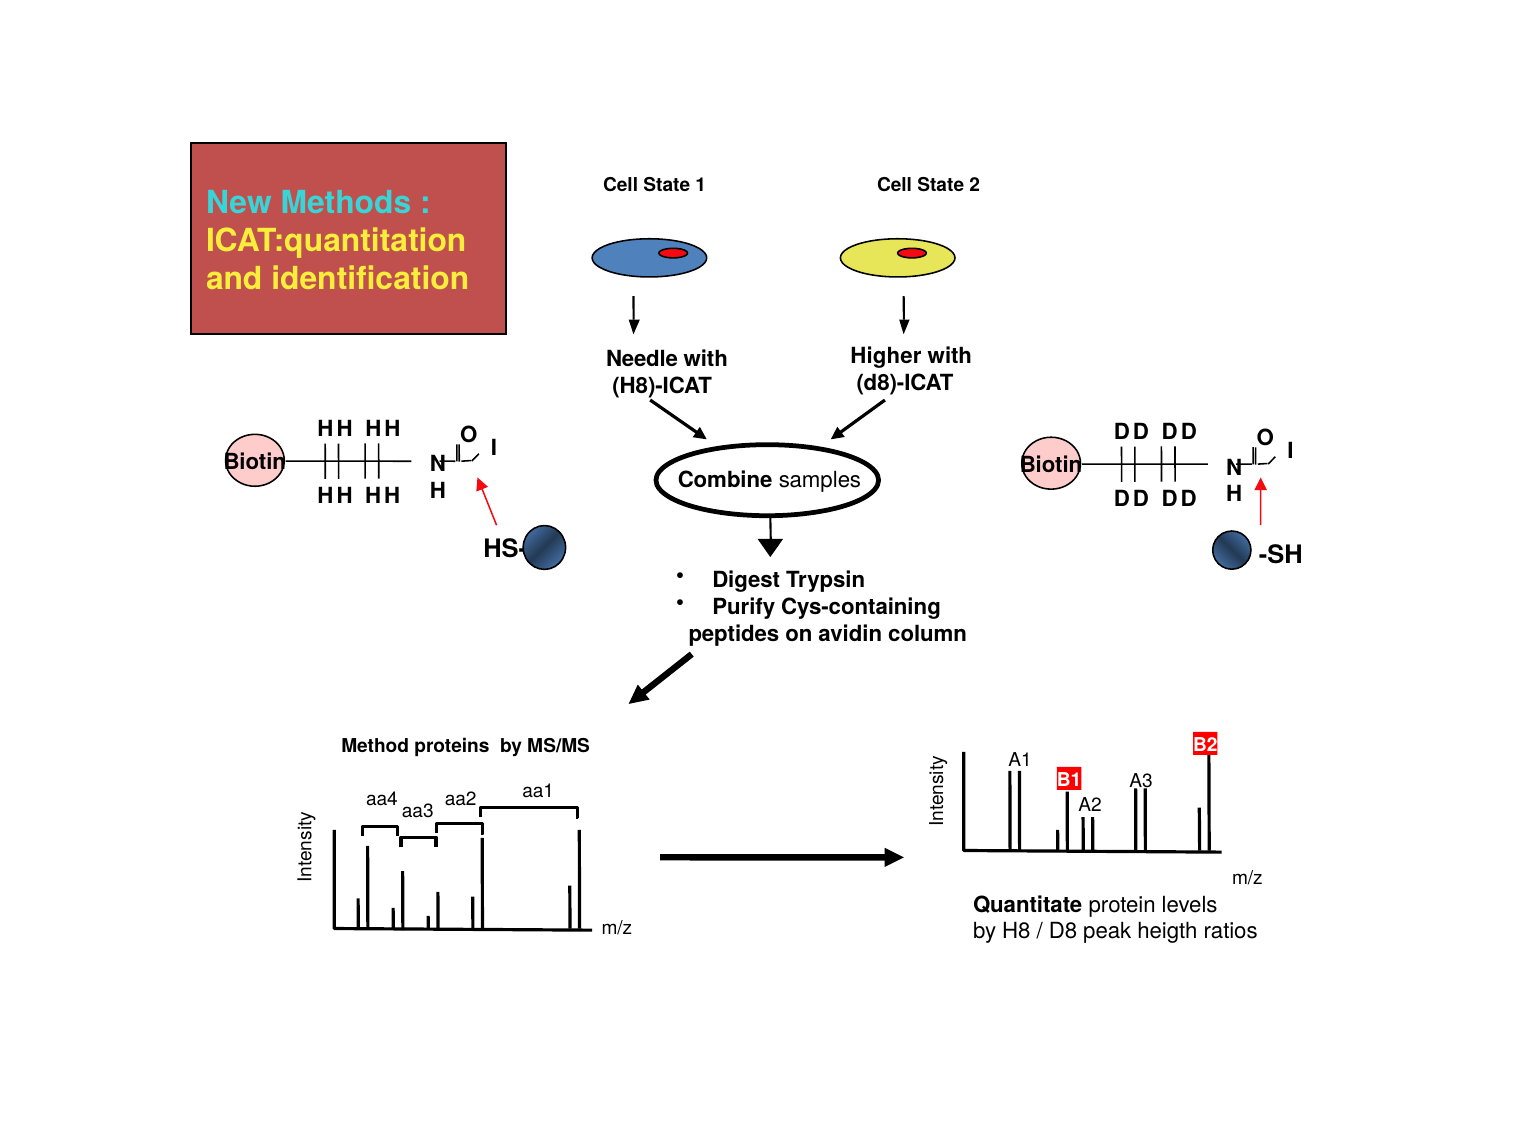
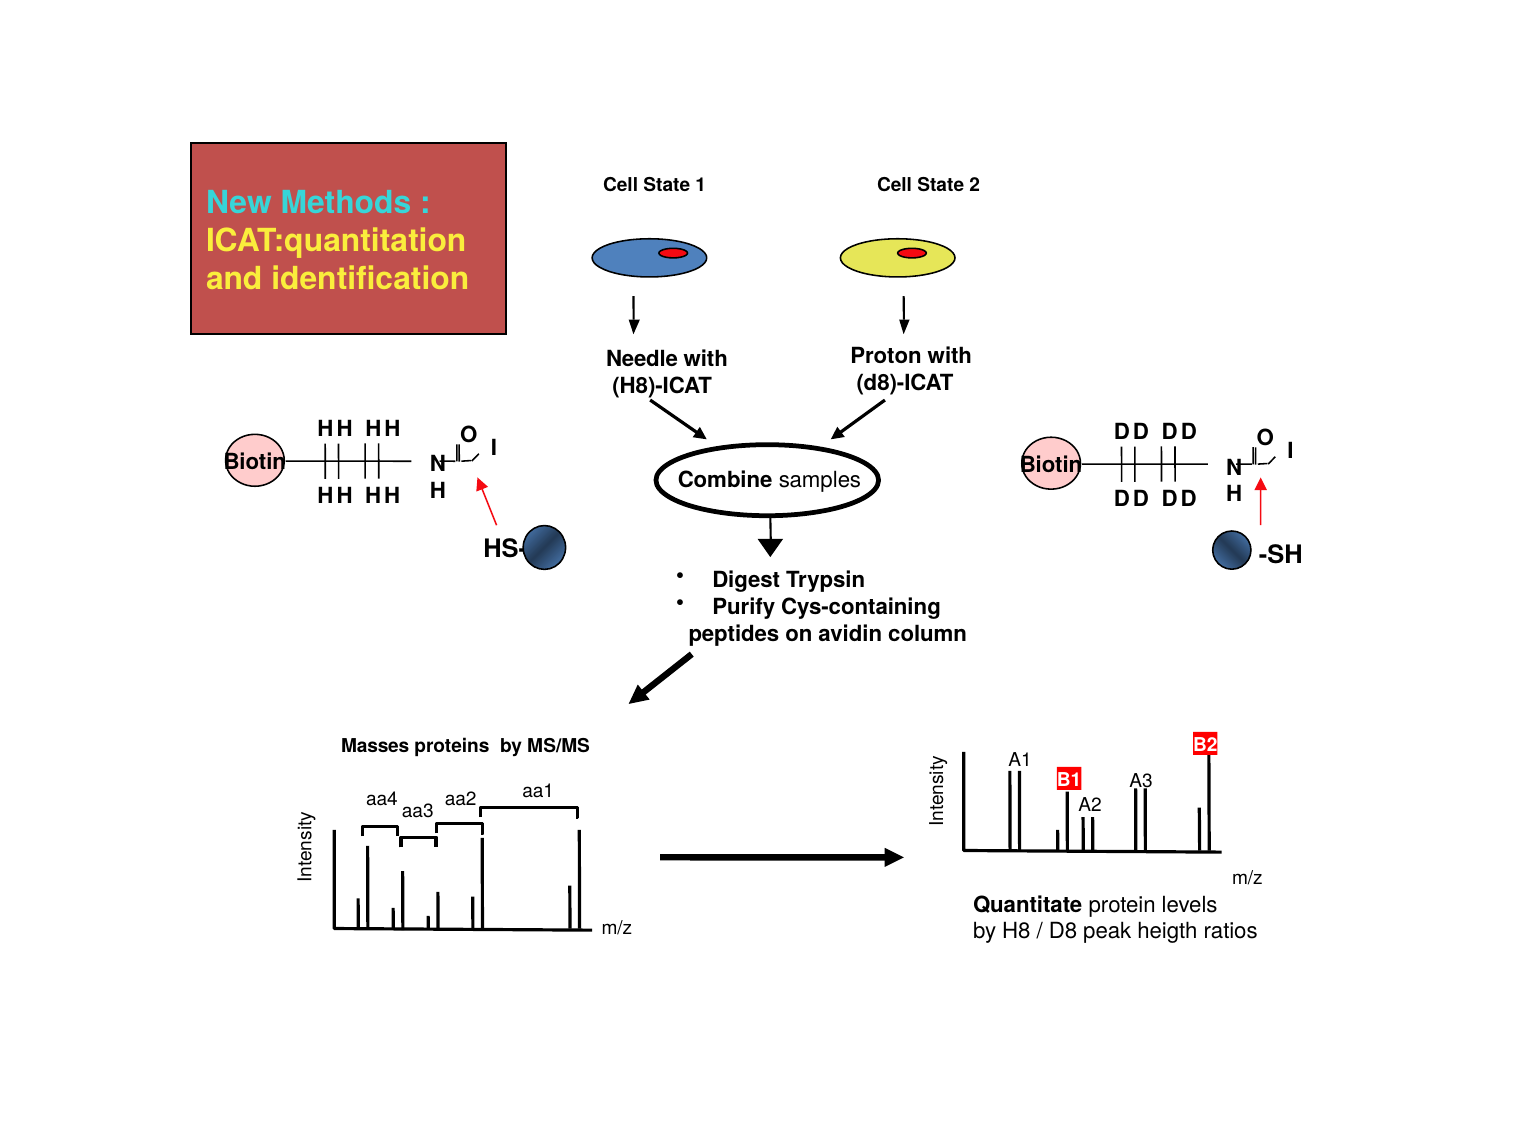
Higher: Higher -> Proton
Method: Method -> Masses
